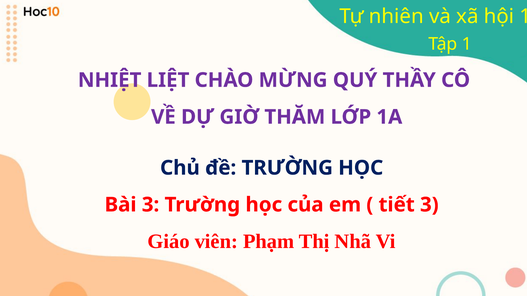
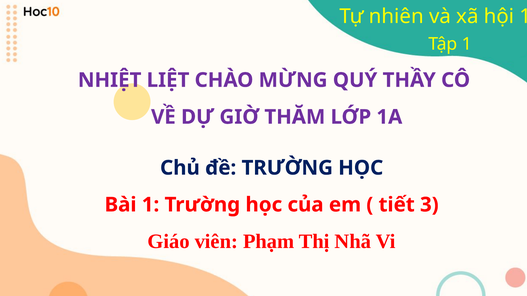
Bài 3: 3 -> 1
